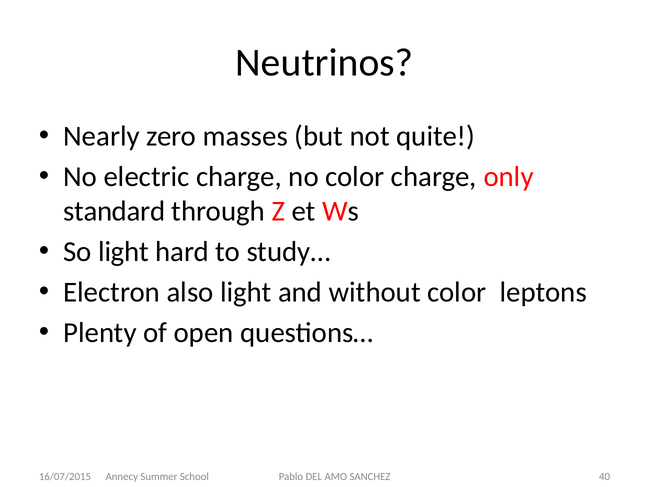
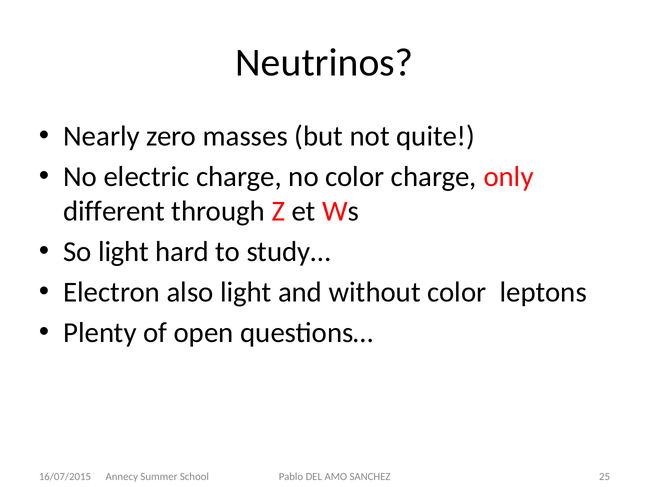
standard: standard -> different
40: 40 -> 25
